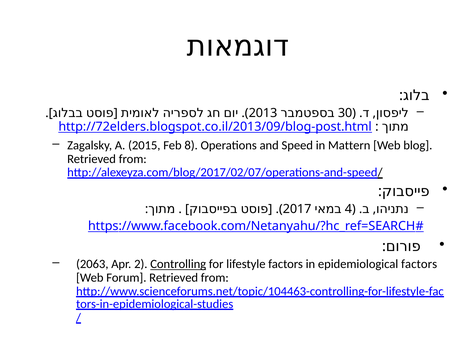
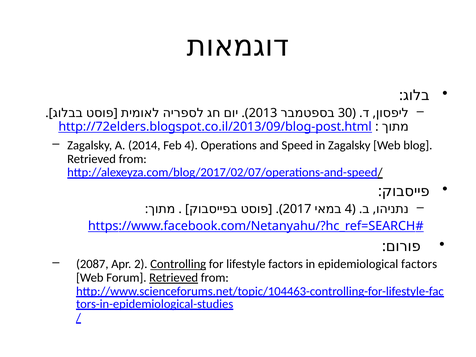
2015: 2015 -> 2014
Feb 8: 8 -> 4
in Mattern: Mattern -> Zagalsky
2063: 2063 -> 2087
Retrieved at (174, 278) underline: none -> present
